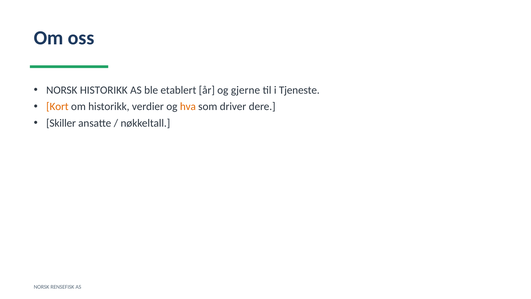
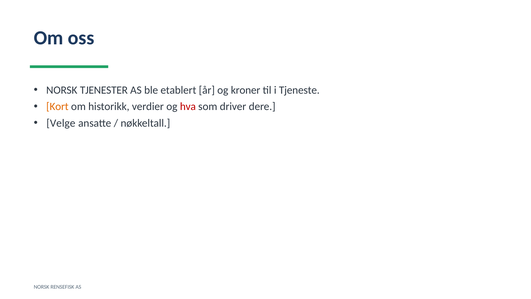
NORSK HISTORIKK: HISTORIKK -> TJENESTER
gjerne: gjerne -> kroner
hva colour: orange -> red
Skiller: Skiller -> Velge
